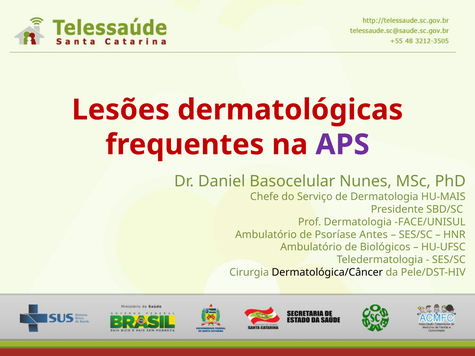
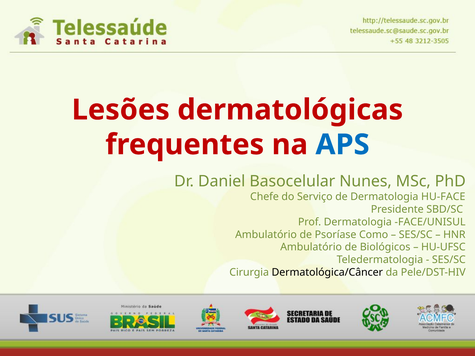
APS colour: purple -> blue
HU-MAIS: HU-MAIS -> HU-FACE
Antes: Antes -> Como
